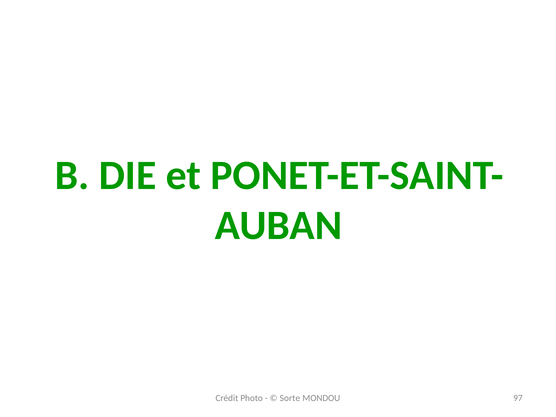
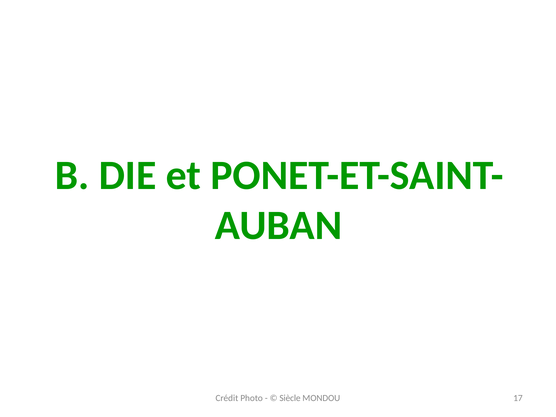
Sorte: Sorte -> Siècle
97: 97 -> 17
